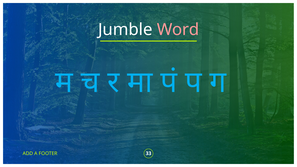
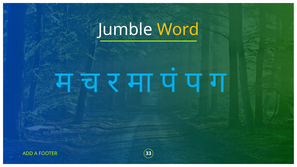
Word colour: pink -> yellow
